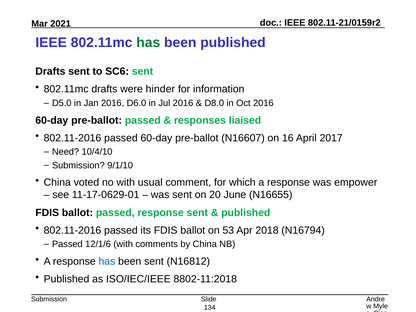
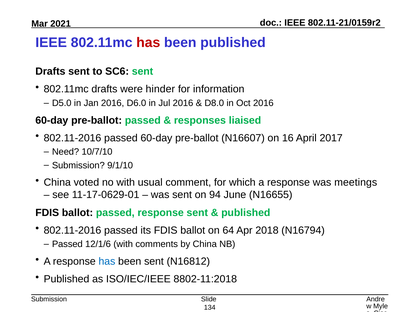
has at (148, 43) colour: green -> red
10/4/10: 10/4/10 -> 10/7/10
empower: empower -> meetings
20: 20 -> 94
53: 53 -> 64
